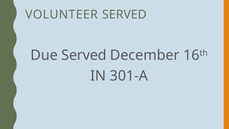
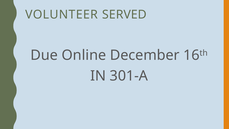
Due Served: Served -> Online
